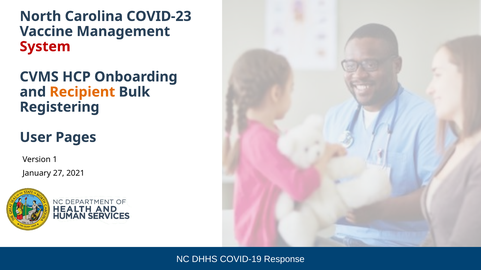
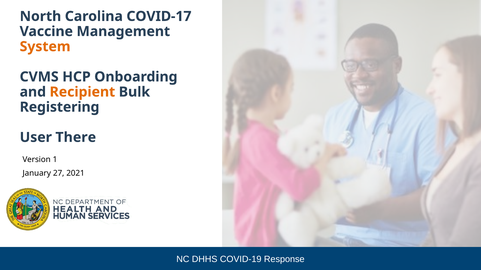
COVID-23: COVID-23 -> COVID-17
System colour: red -> orange
Pages: Pages -> There
